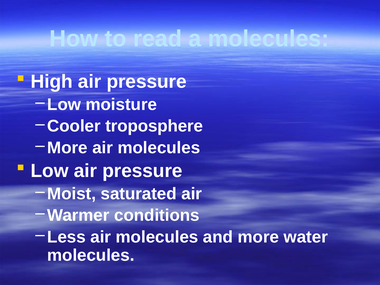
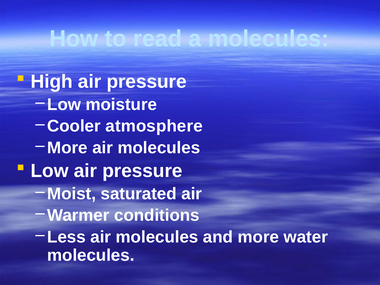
troposphere: troposphere -> atmosphere
